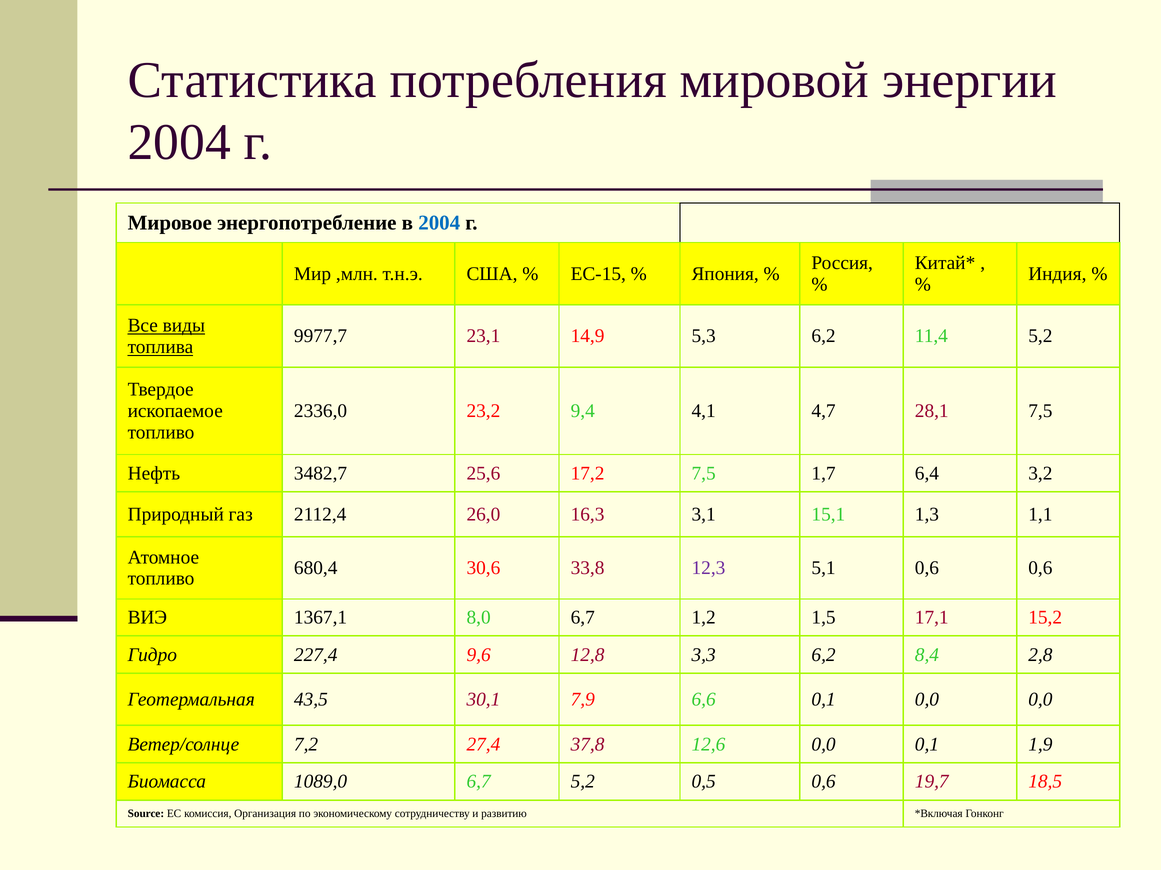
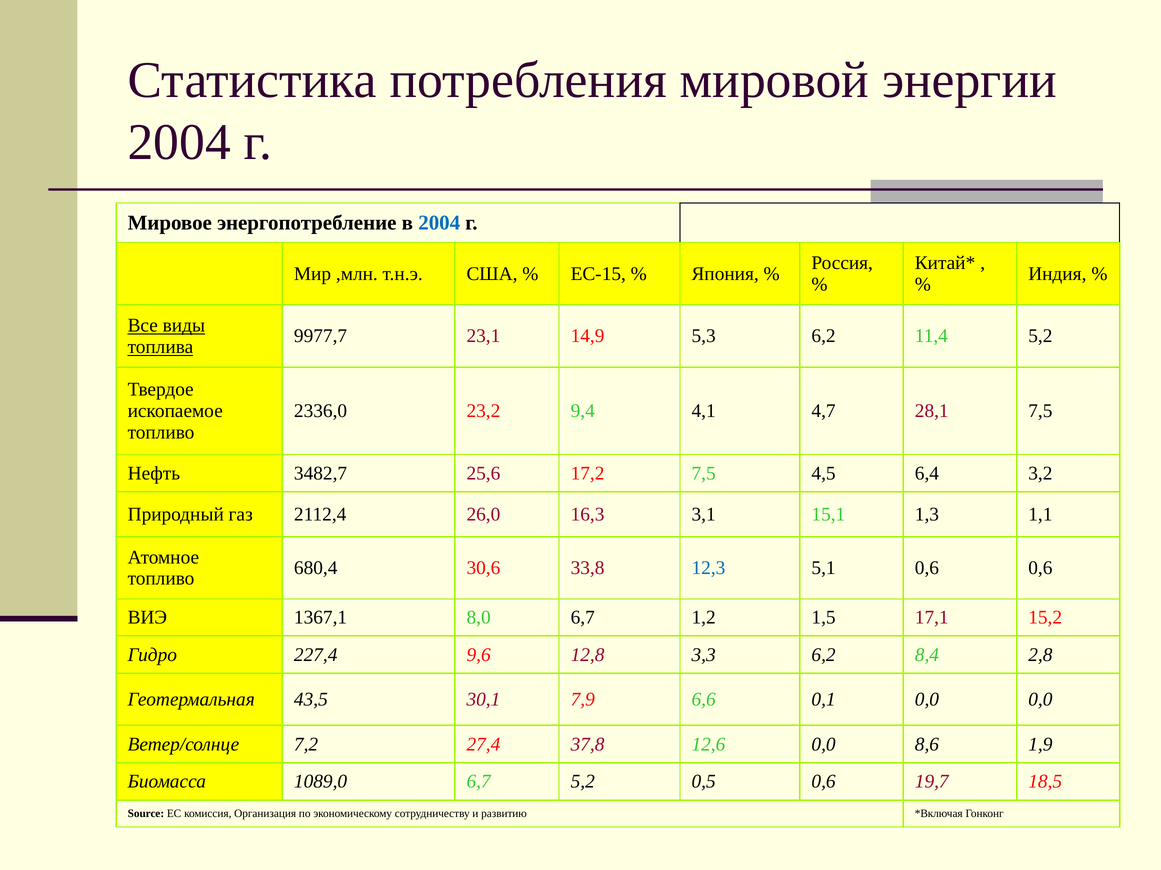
1,7: 1,7 -> 4,5
12,3 colour: purple -> blue
0,0 0,1: 0,1 -> 8,6
